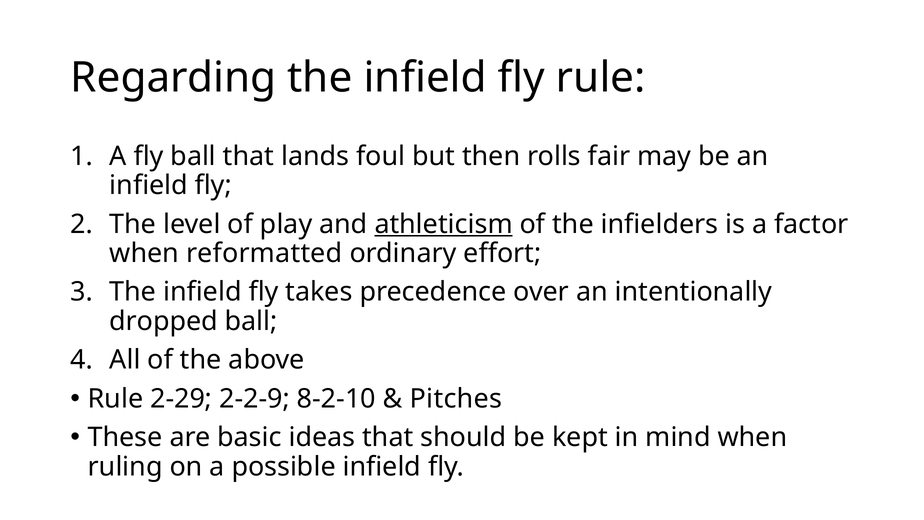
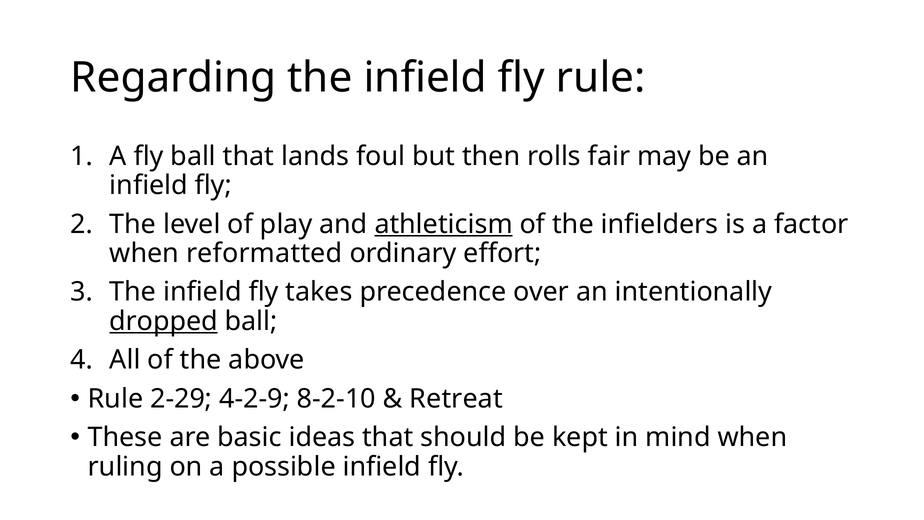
dropped underline: none -> present
2-2-9: 2-2-9 -> 4-2-9
Pitches: Pitches -> Retreat
